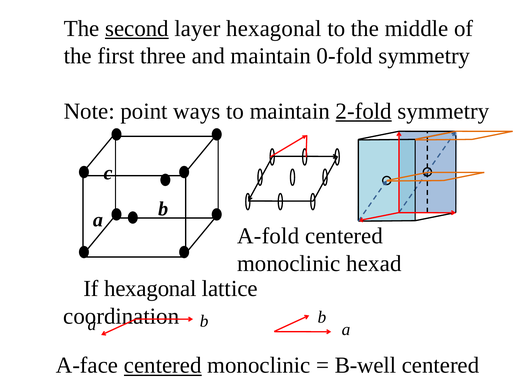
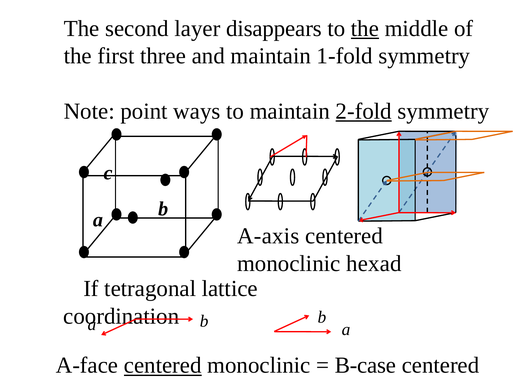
second underline: present -> none
layer hexagonal: hexagonal -> disappears
the at (365, 29) underline: none -> present
0-fold: 0-fold -> 1-fold
A-fold: A-fold -> A-axis
If hexagonal: hexagonal -> tetragonal
B-well: B-well -> B-case
